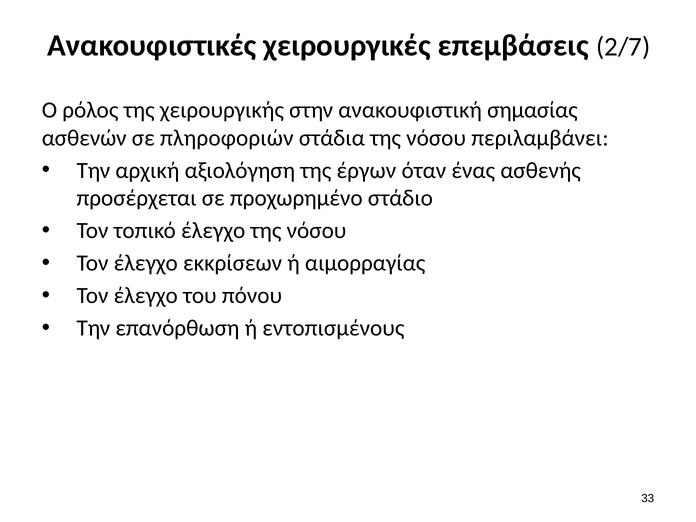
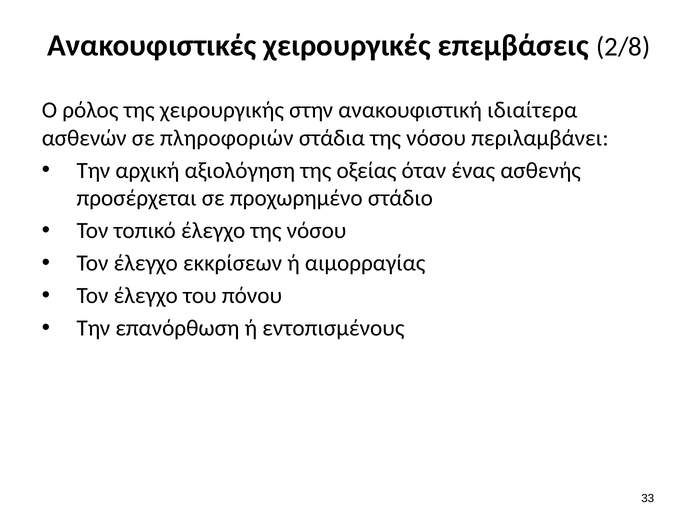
2/7: 2/7 -> 2/8
σημασίας: σημασίας -> ιδιαίτερα
έργων: έργων -> οξείας
